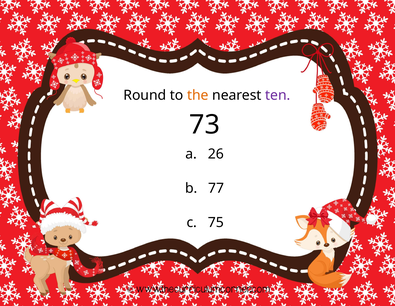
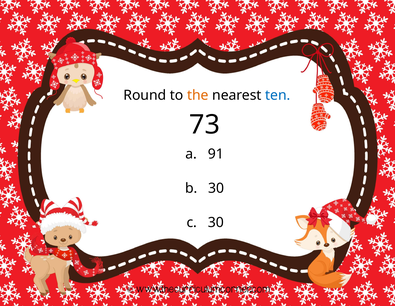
ten colour: purple -> blue
26: 26 -> 91
b 77: 77 -> 30
c 75: 75 -> 30
